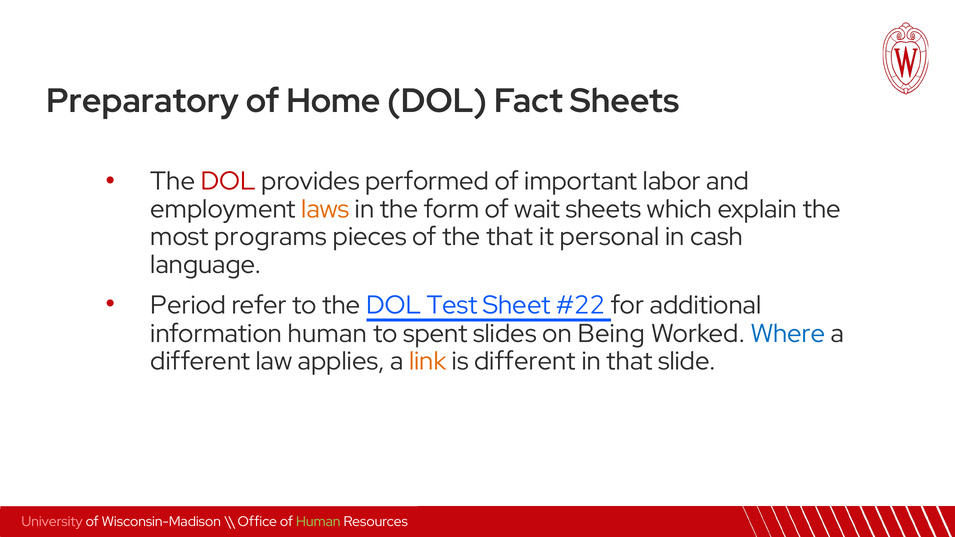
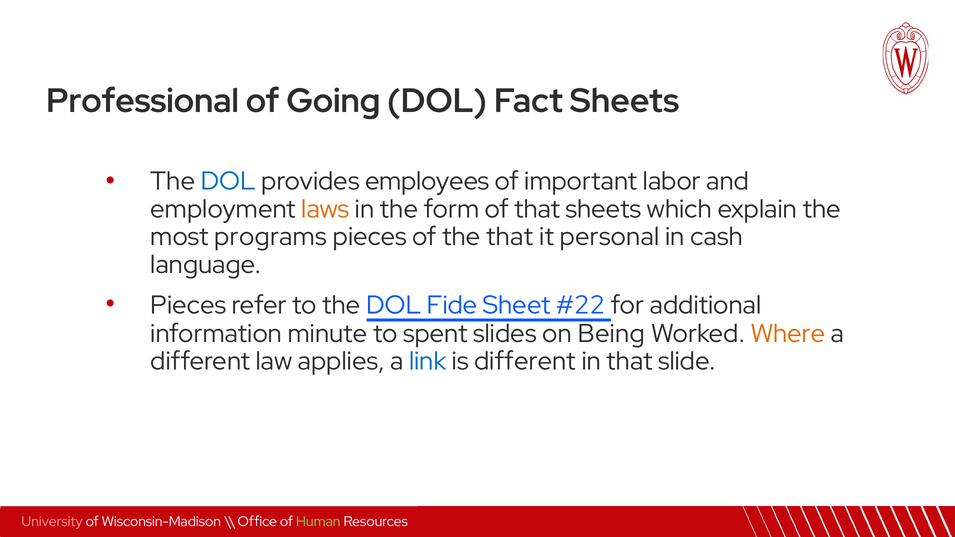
Preparatory: Preparatory -> Professional
Home: Home -> Going
DOL at (228, 181) colour: red -> blue
performed: performed -> employees
of wait: wait -> that
Period at (188, 305): Period -> Pieces
Test: Test -> Fide
information human: human -> minute
Where colour: blue -> orange
link colour: orange -> blue
